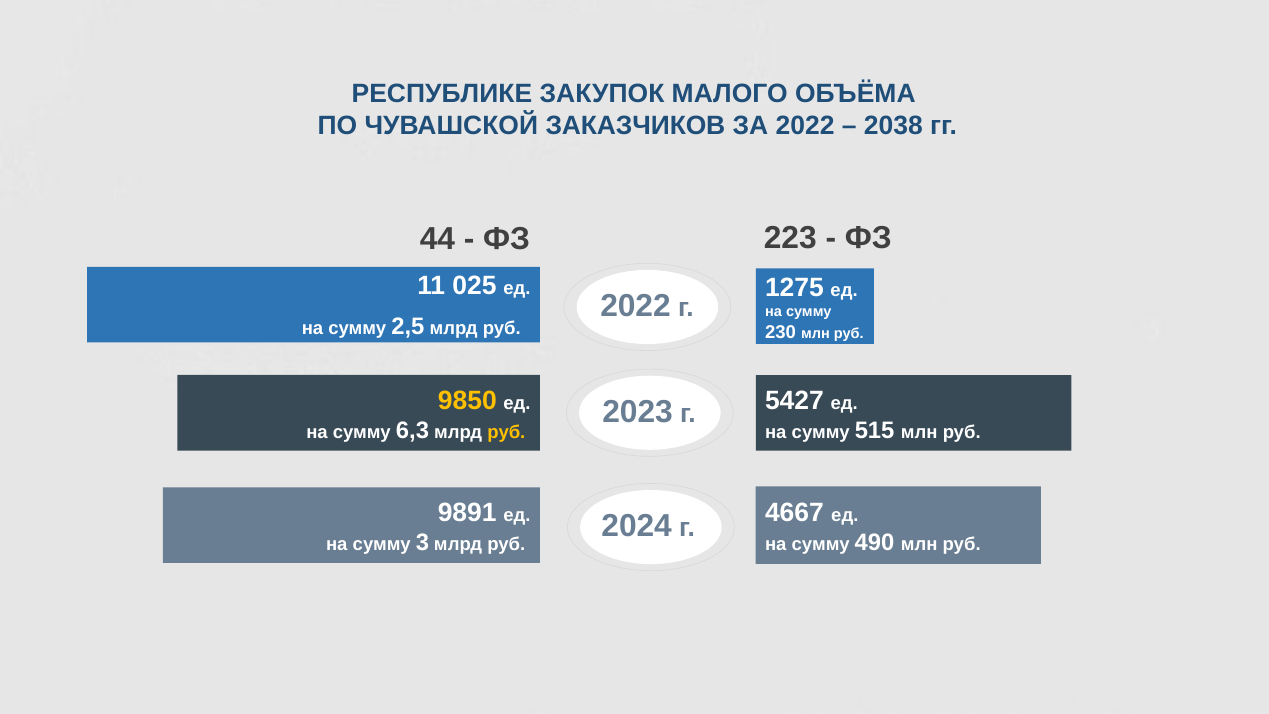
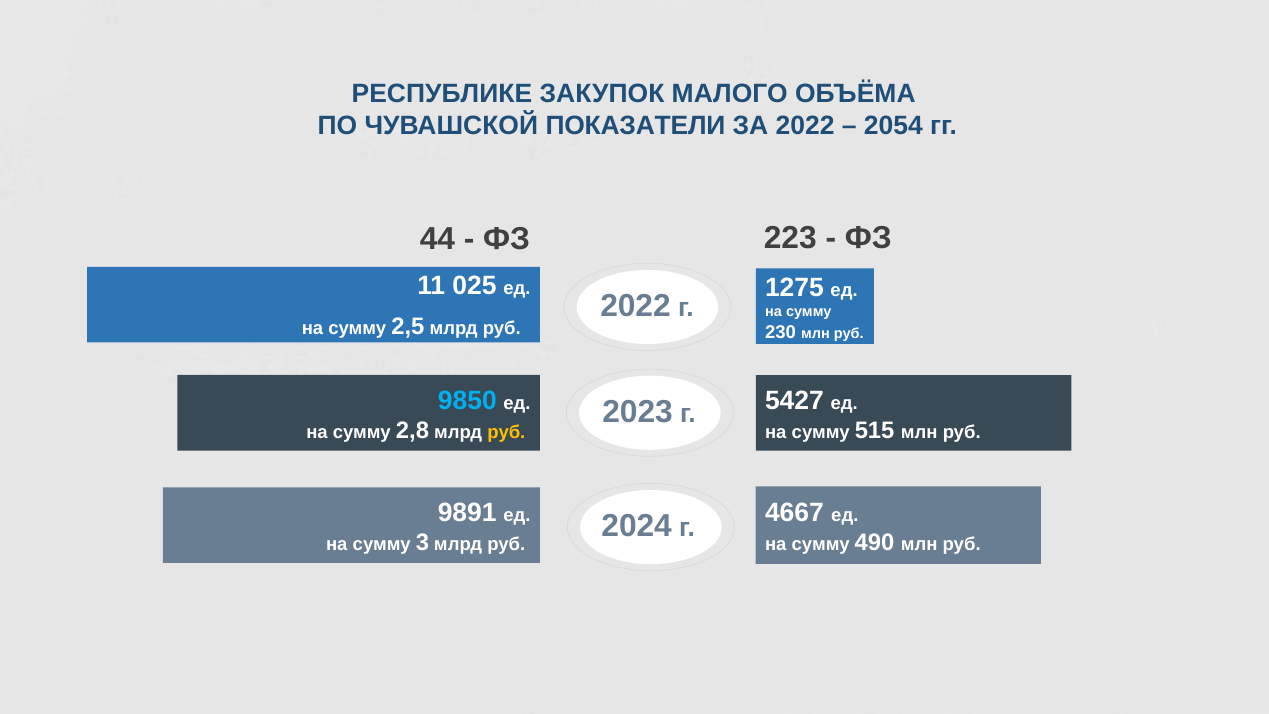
ЗАКАЗЧИКОВ: ЗАКАЗЧИКОВ -> ПОКАЗАТЕЛИ
2038: 2038 -> 2054
9850 at (467, 400) colour: yellow -> light blue
6,3: 6,3 -> 2,8
